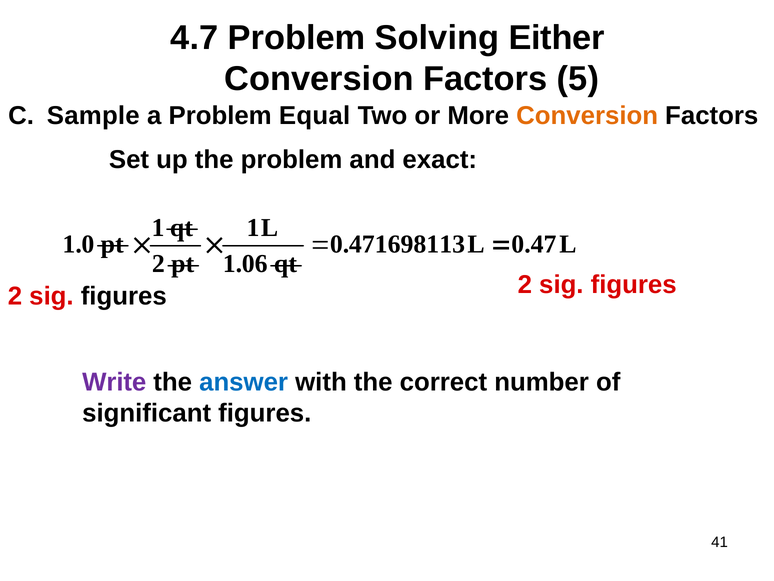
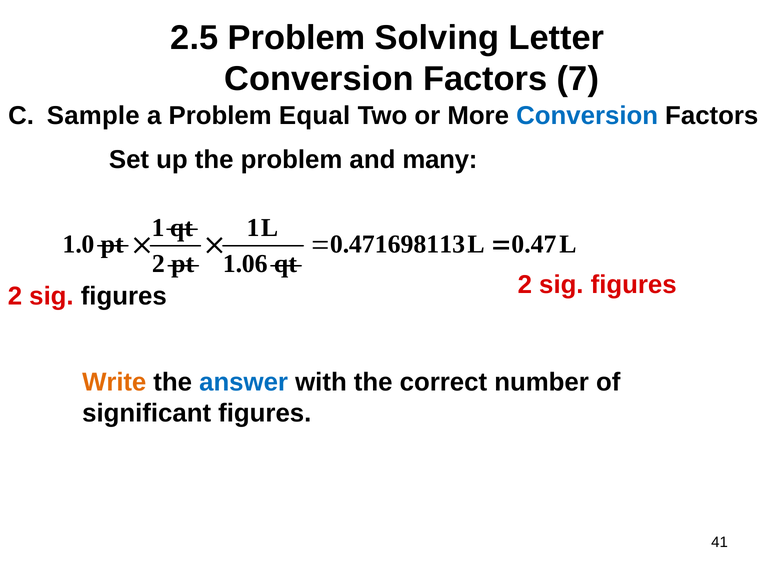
4.7: 4.7 -> 2.5
Either: Either -> Letter
5: 5 -> 7
Conversion at (587, 115) colour: orange -> blue
exact: exact -> many
Write colour: purple -> orange
